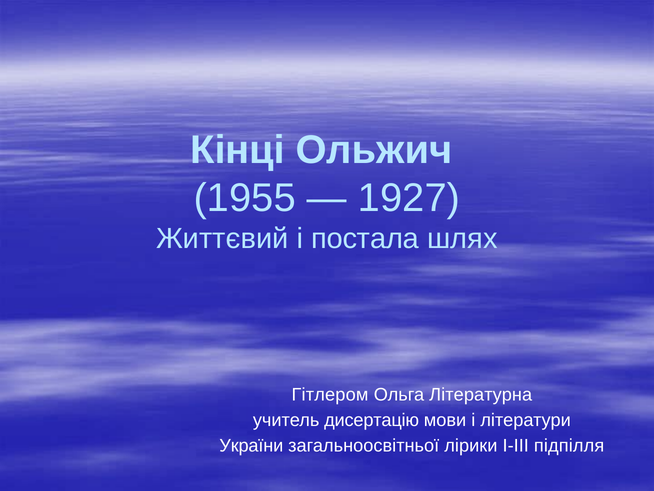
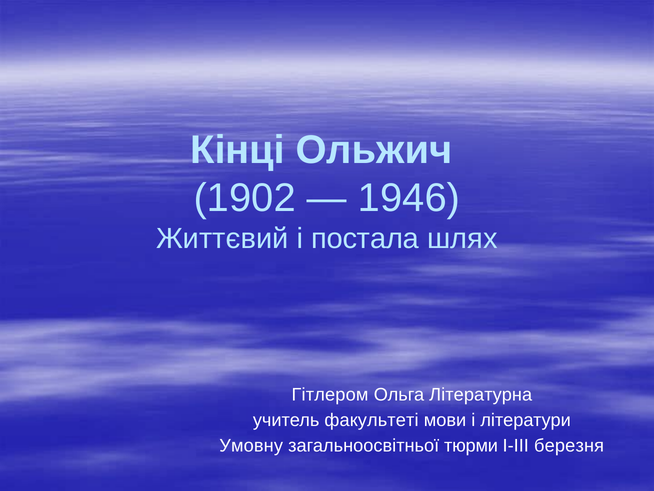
1955: 1955 -> 1902
1927: 1927 -> 1946
дисертацію: дисертацію -> факультеті
України: України -> Умовну
лірики: лірики -> тюрми
підпілля: підпілля -> березня
